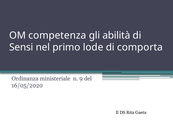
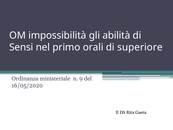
competenza: competenza -> impossibilità
lode: lode -> orali
comporta: comporta -> superiore
